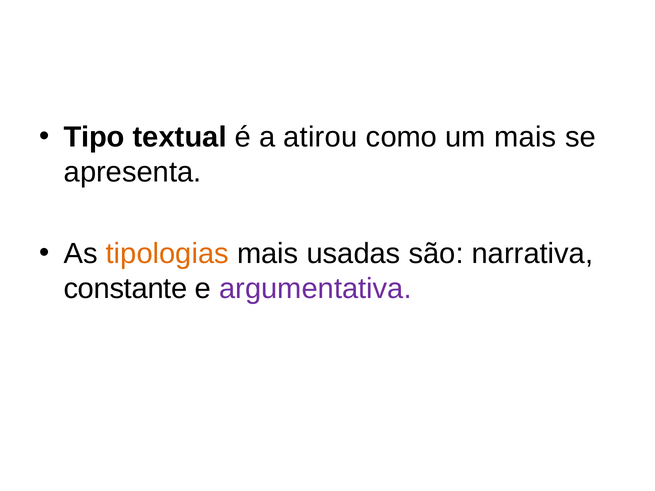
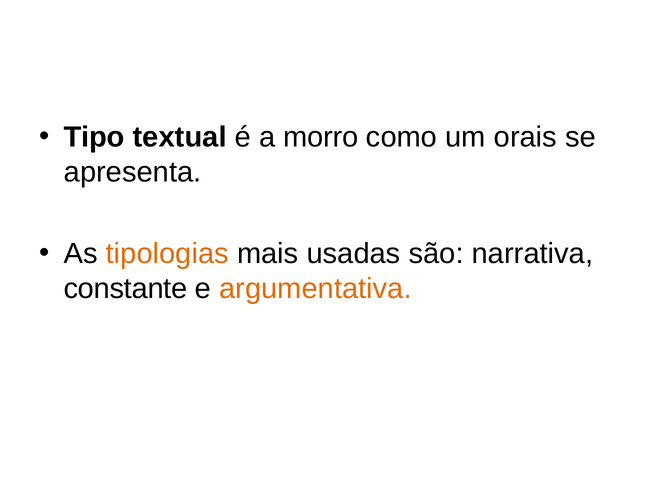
atirou: atirou -> morro
um mais: mais -> orais
argumentativa colour: purple -> orange
